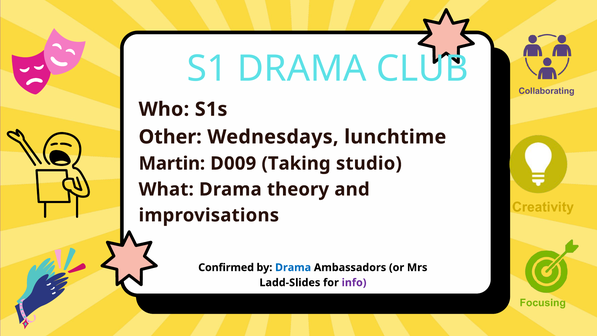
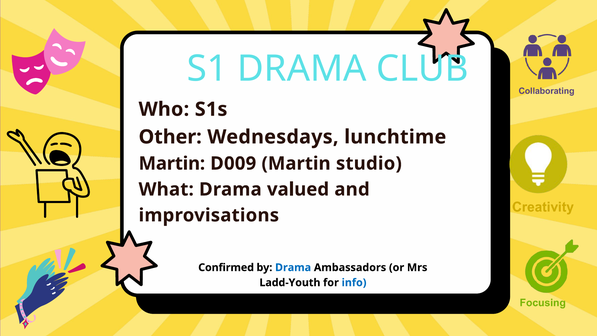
D009 Taking: Taking -> Martin
theory: theory -> valued
Ladd-Slides: Ladd-Slides -> Ladd-Youth
info colour: purple -> blue
